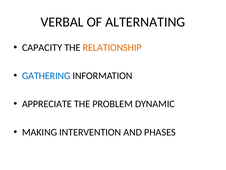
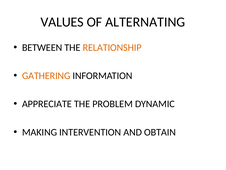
VERBAL: VERBAL -> VALUES
CAPACITY: CAPACITY -> BETWEEN
GATHERING colour: blue -> orange
PHASES: PHASES -> OBTAIN
